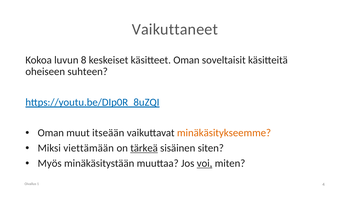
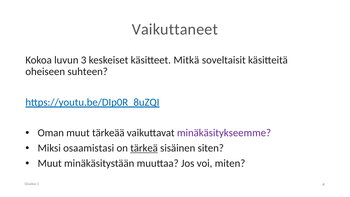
8: 8 -> 3
käsitteet Oman: Oman -> Mitkä
itseään: itseään -> tärkeää
minäkäsitykseemme colour: orange -> purple
viettämään: viettämään -> osaamistasi
Myös at (50, 163): Myös -> Muut
voi underline: present -> none
